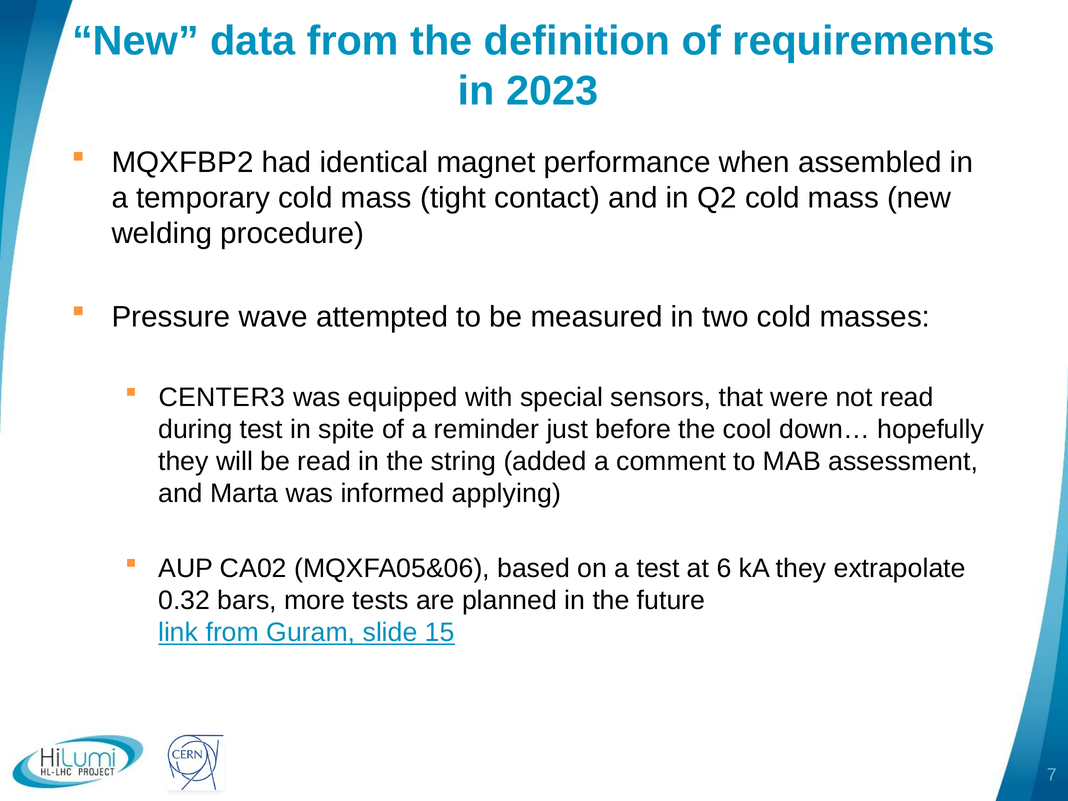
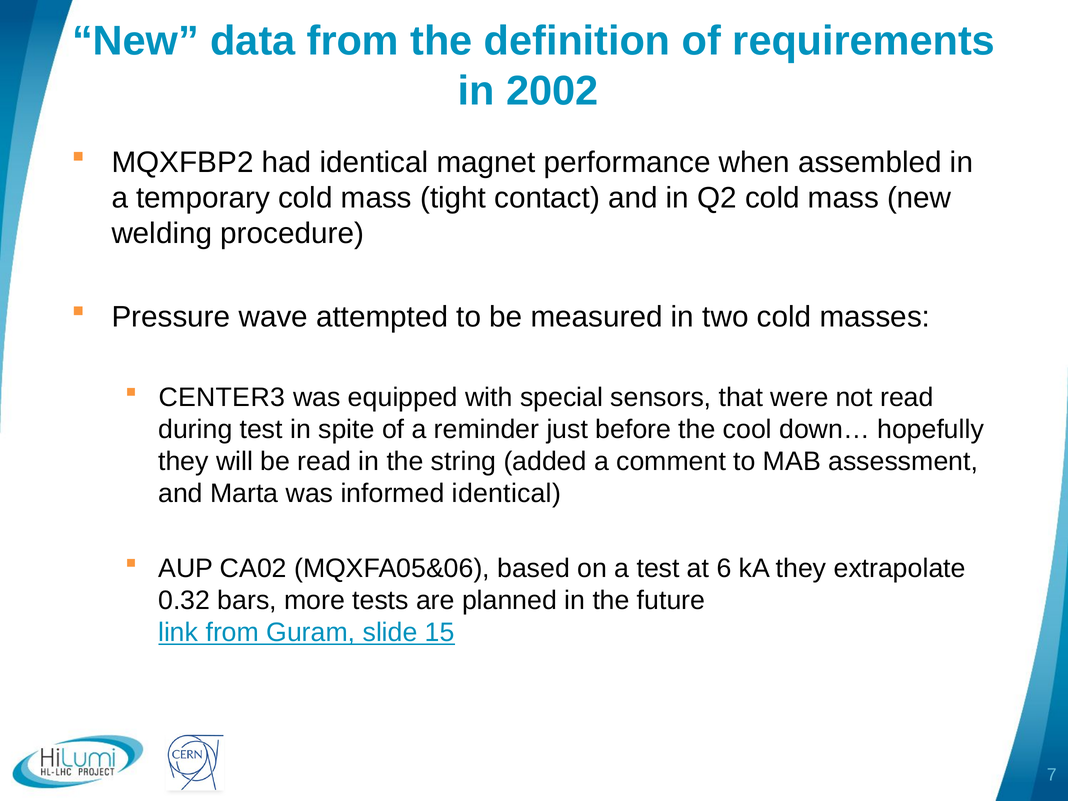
2023: 2023 -> 2002
informed applying: applying -> identical
